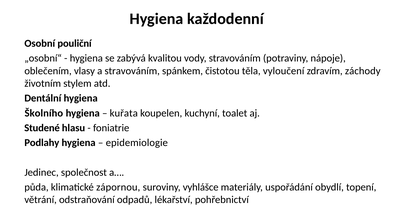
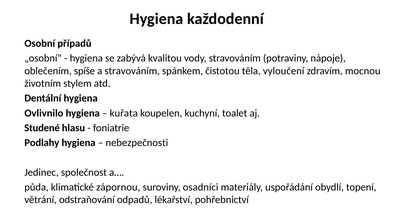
pouliční: pouliční -> případů
vlasy: vlasy -> spíše
záchody: záchody -> mocnou
Školního: Školního -> Ovlivnilo
epidemiologie: epidemiologie -> nebezpečnosti
vyhlášce: vyhlášce -> osadníci
